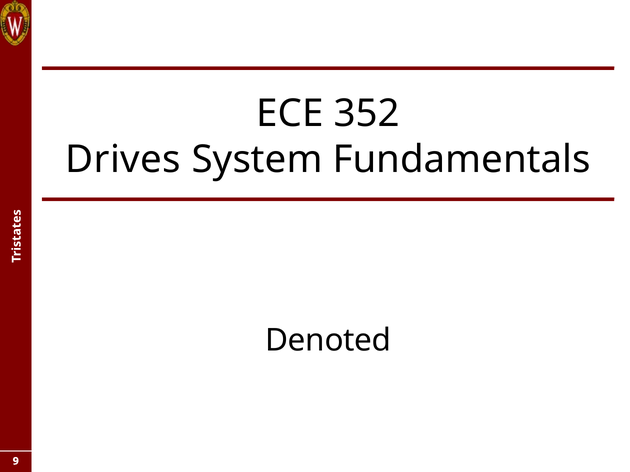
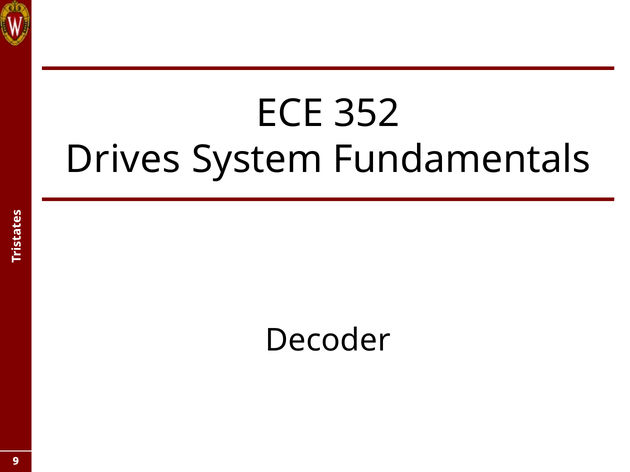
Denoted: Denoted -> Decoder
